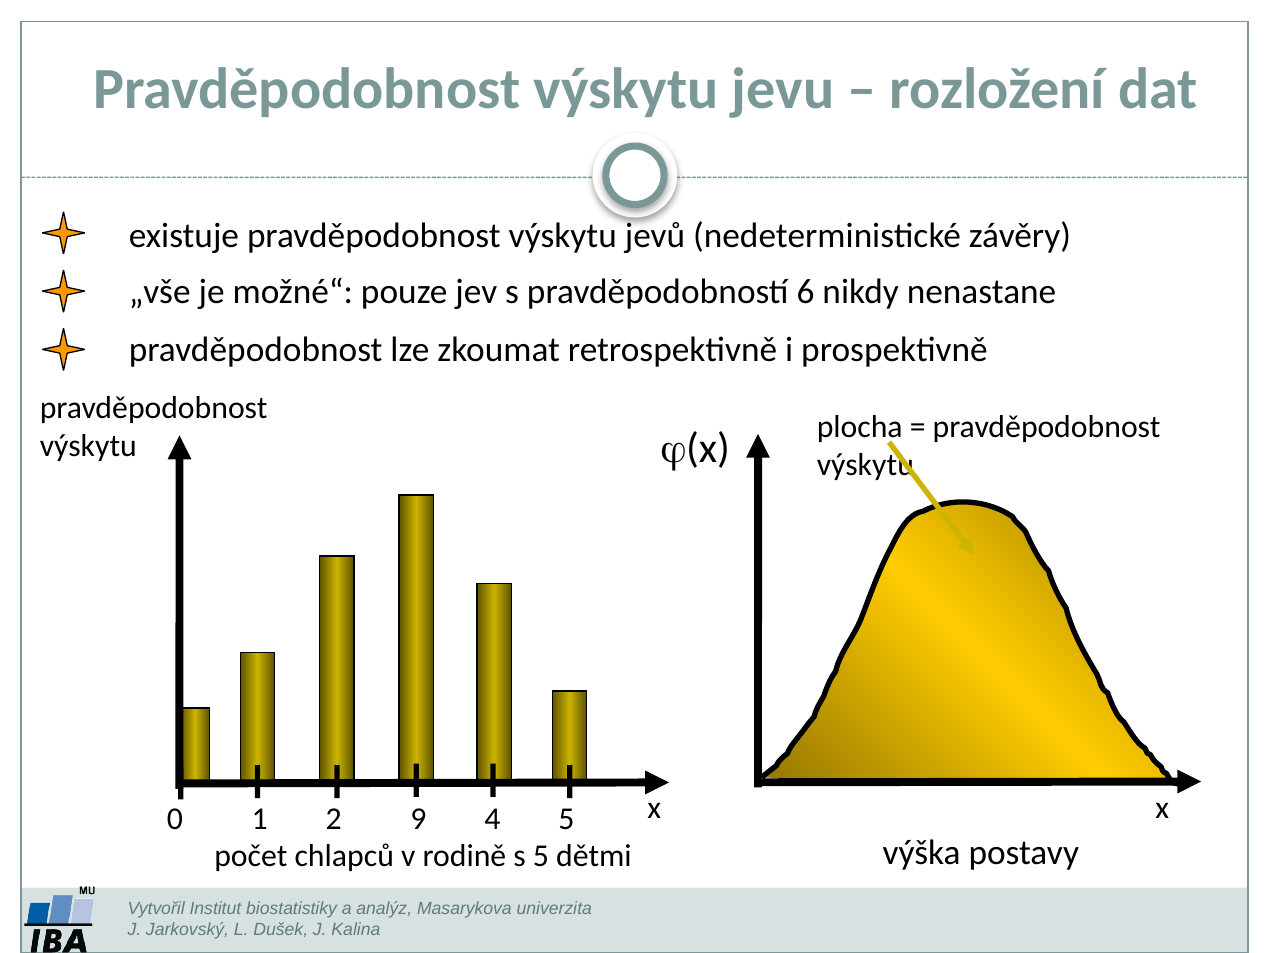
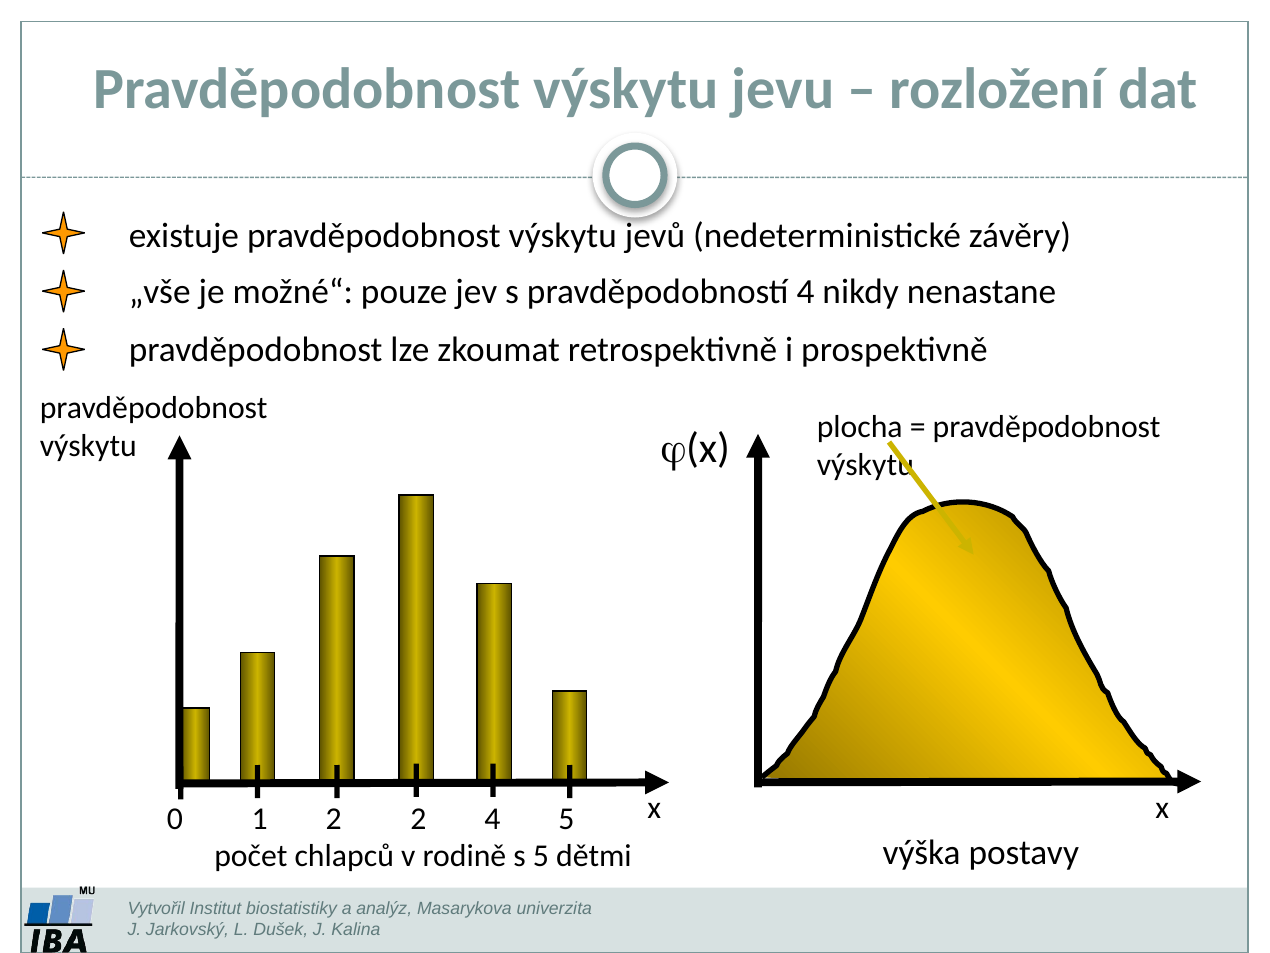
pravděpodobností 6: 6 -> 4
2 9: 9 -> 2
